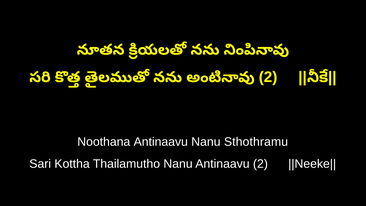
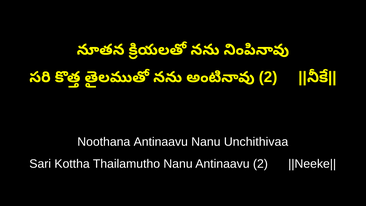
Sthothramu: Sthothramu -> Unchithivaa
